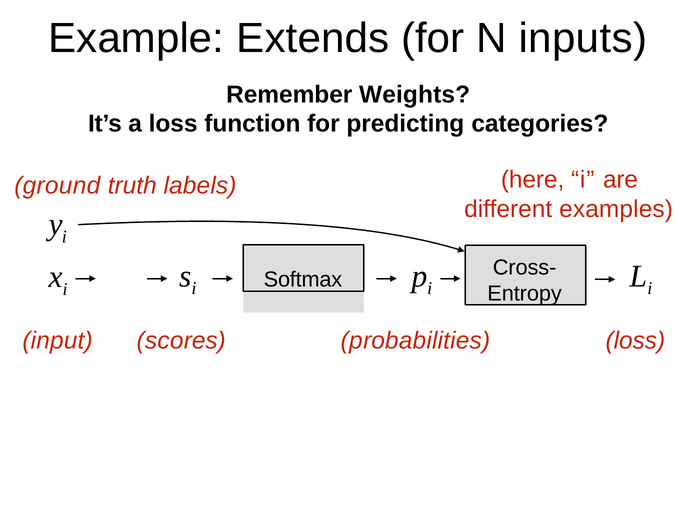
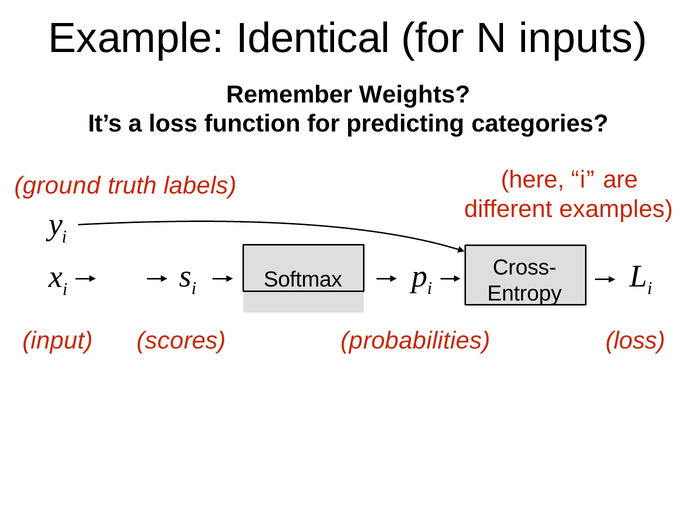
Extends: Extends -> Identical
